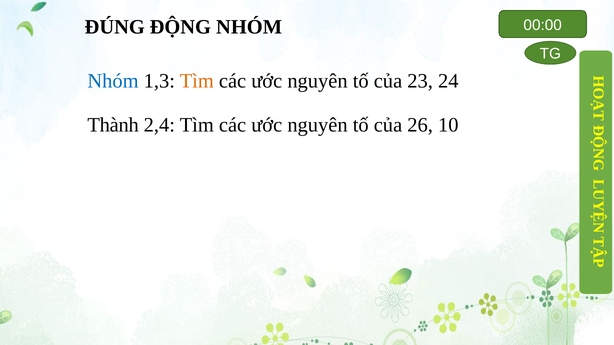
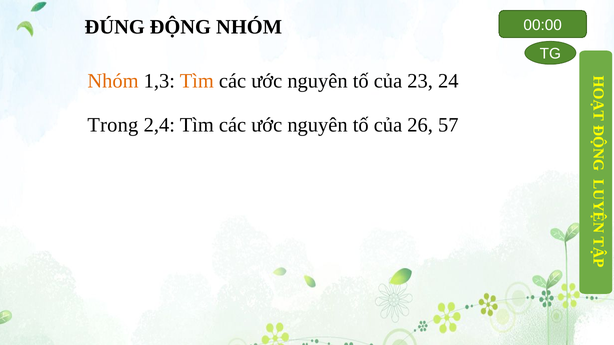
Nhóm at (113, 81) colour: blue -> orange
Thành: Thành -> Trong
10: 10 -> 57
